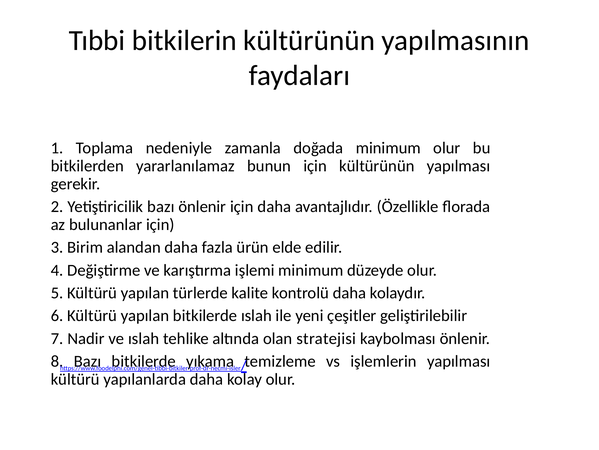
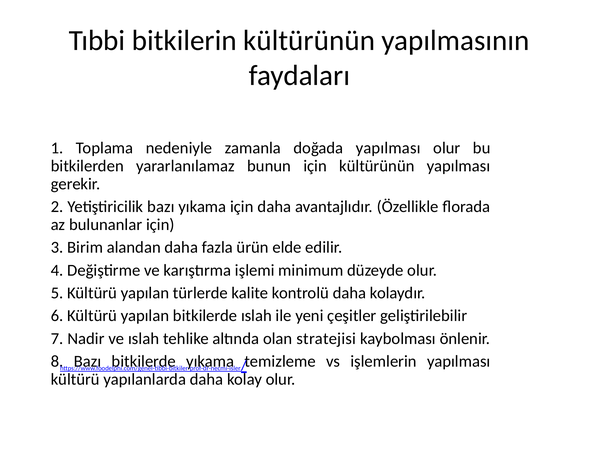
doğada minimum: minimum -> yapılması
bazı önlenir: önlenir -> yıkama
